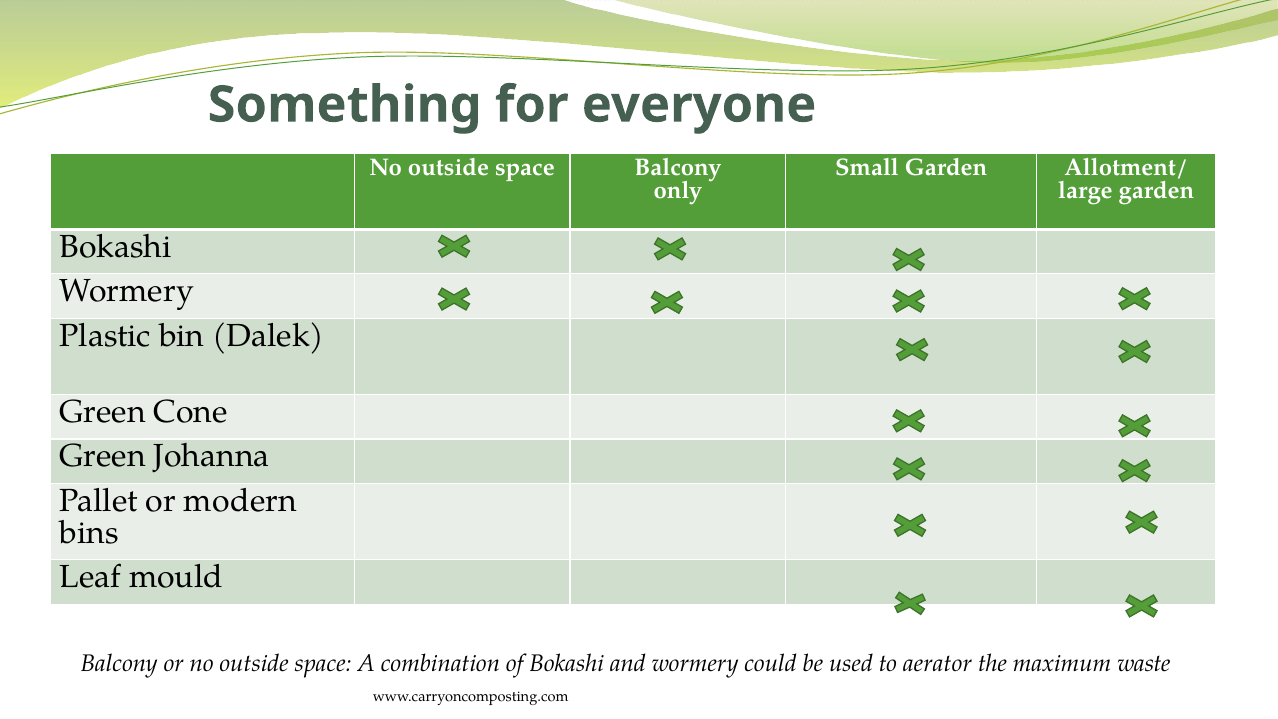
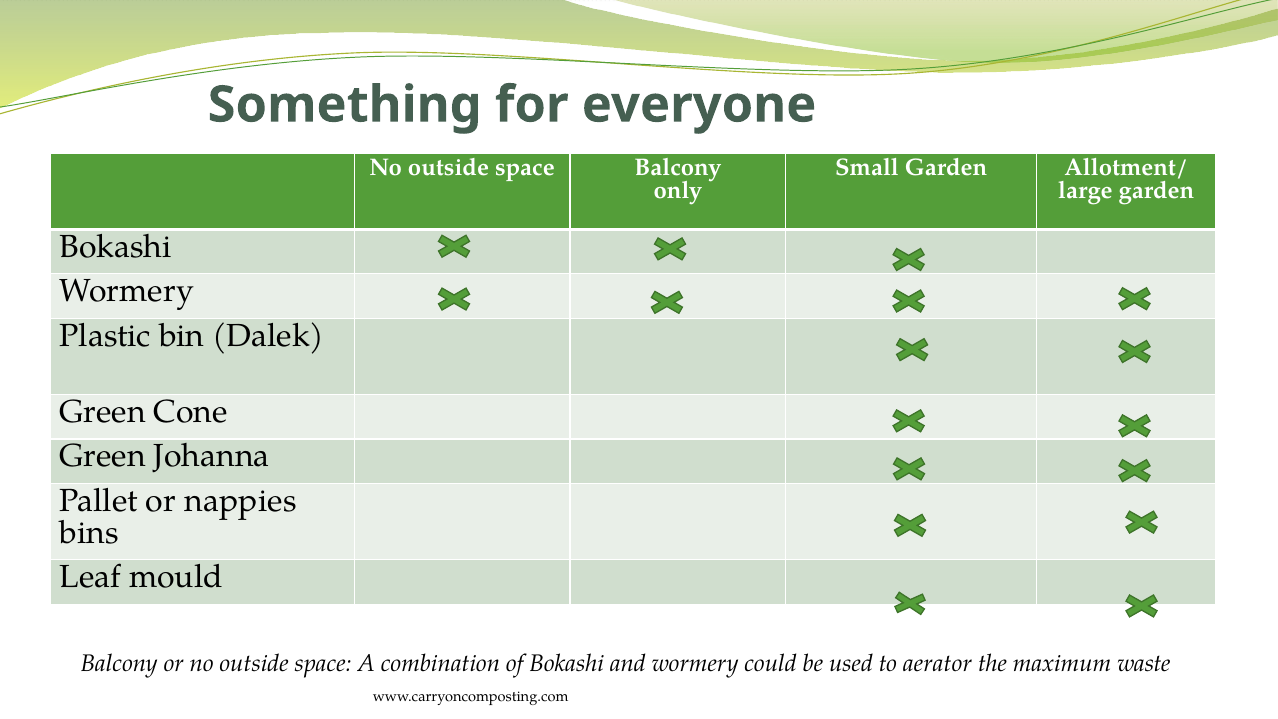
modern: modern -> nappies
